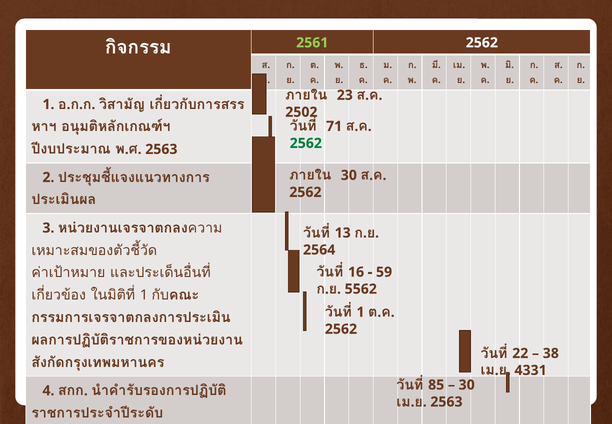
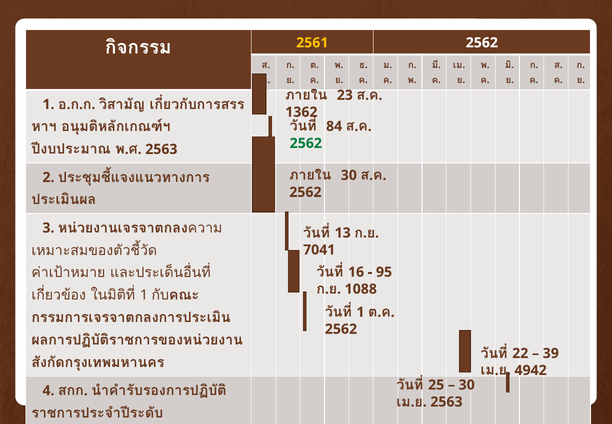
2561 colour: light green -> yellow
2502: 2502 -> 1362
71: 71 -> 84
2564: 2564 -> 7041
59: 59 -> 95
5562: 5562 -> 1088
38: 38 -> 39
4331: 4331 -> 4942
85: 85 -> 25
